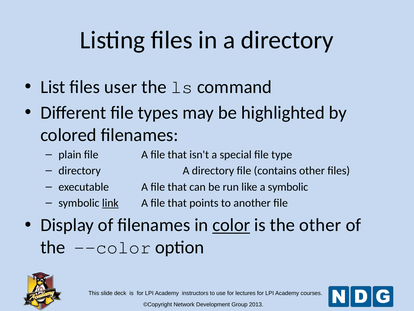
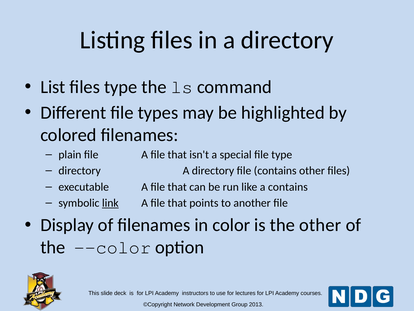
files user: user -> type
a symbolic: symbolic -> contains
color underline: present -> none
